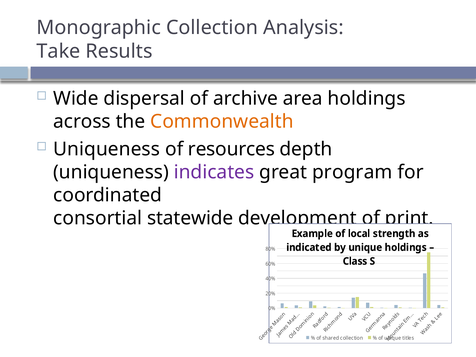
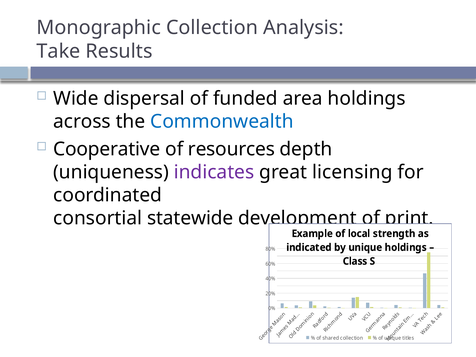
archive: archive -> funded
Commonwealth colour: orange -> blue
Uniqueness at (107, 149): Uniqueness -> Cooperative
program: program -> licensing
